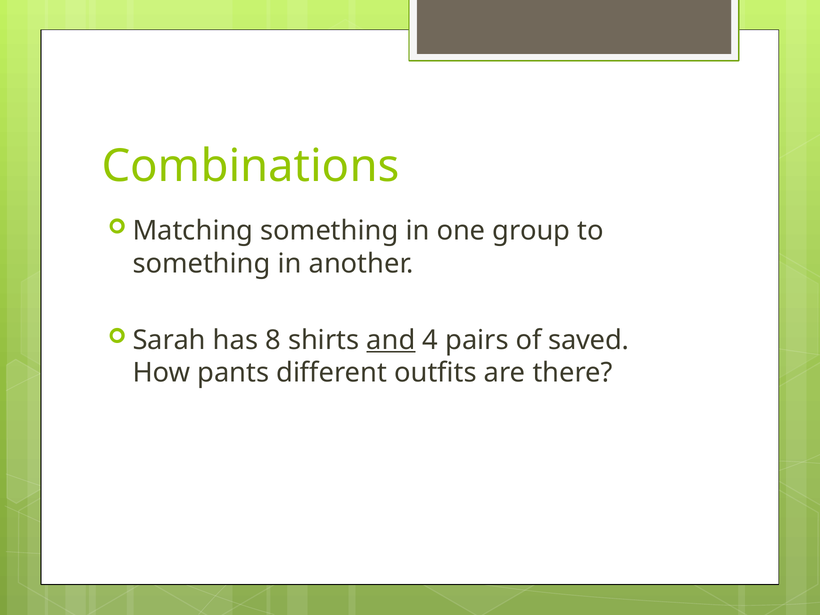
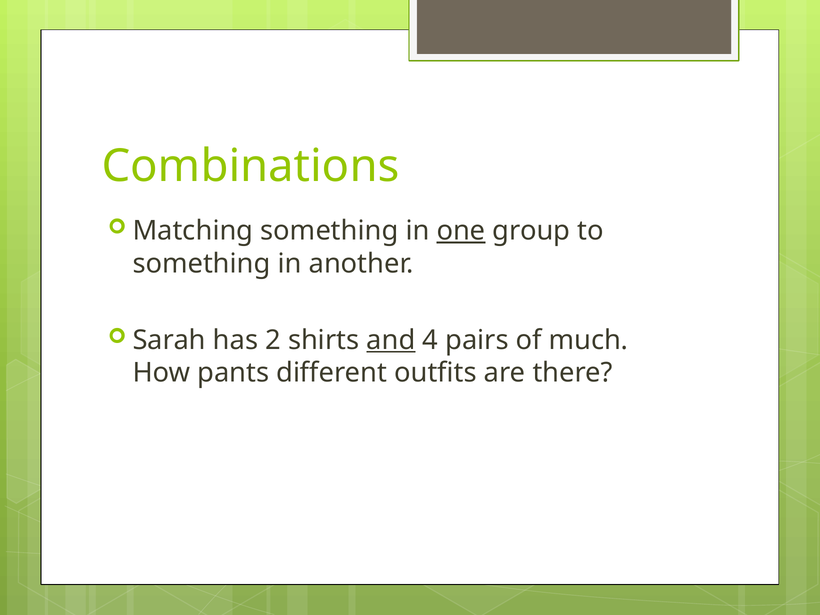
one underline: none -> present
8: 8 -> 2
saved: saved -> much
